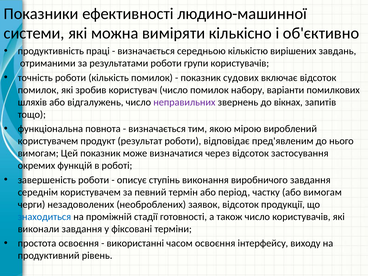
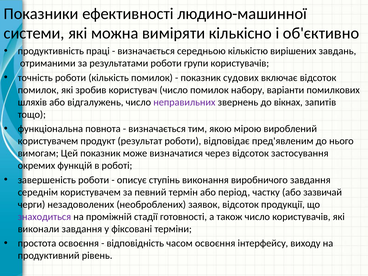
або вимогам: вимогам -> зазвичай
знаходиться colour: blue -> purple
використанні: використанні -> відповідність
